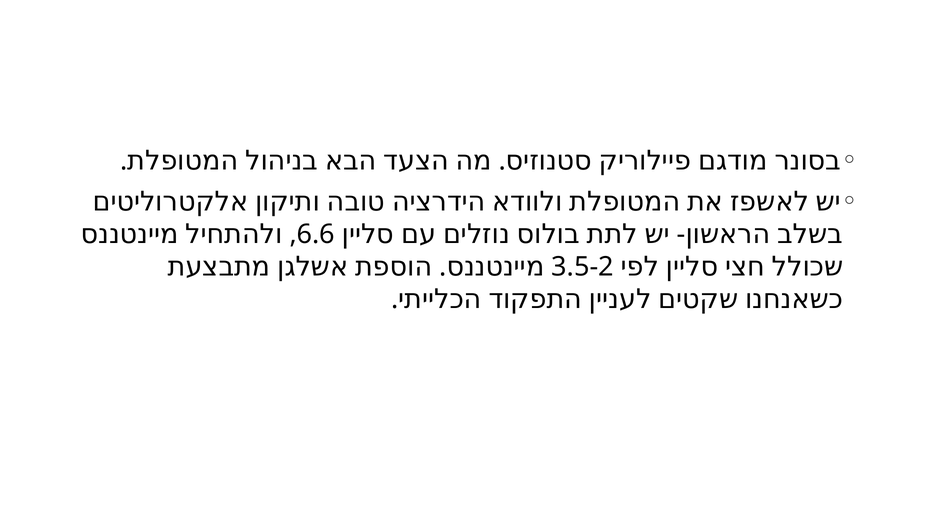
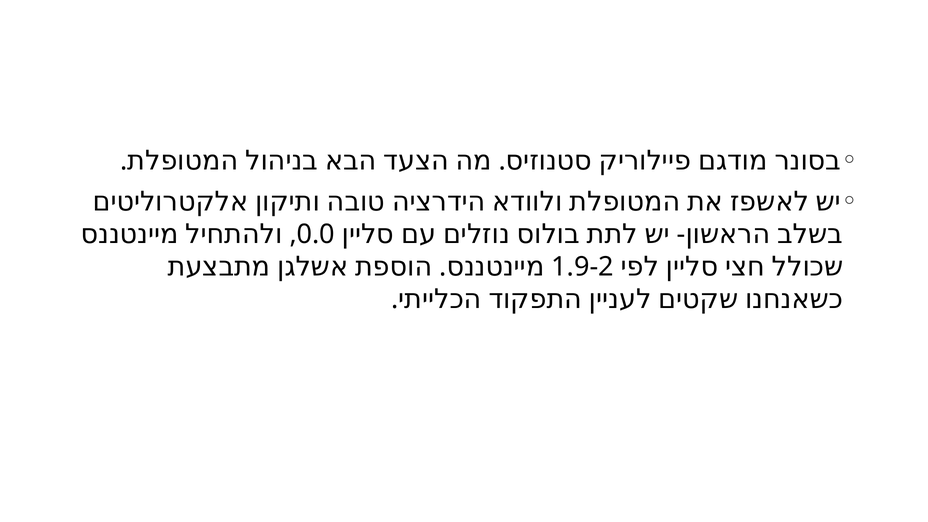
6.6: 6.6 -> 0.0
3.5-2: 3.5-2 -> 1.9-2
